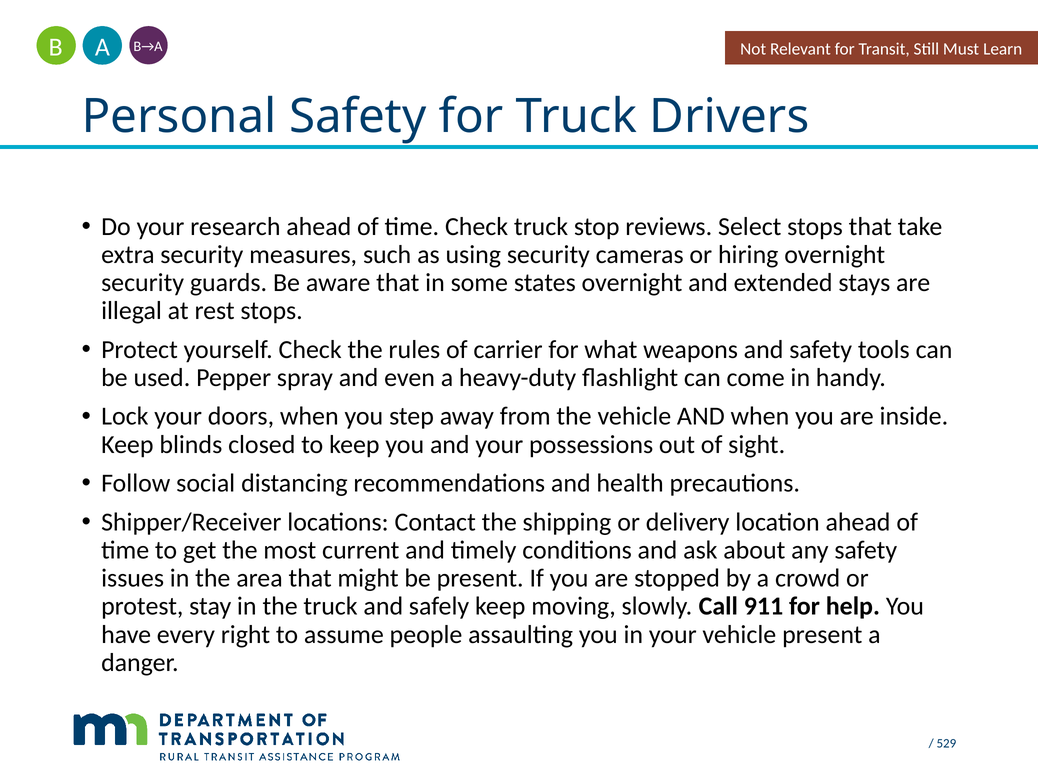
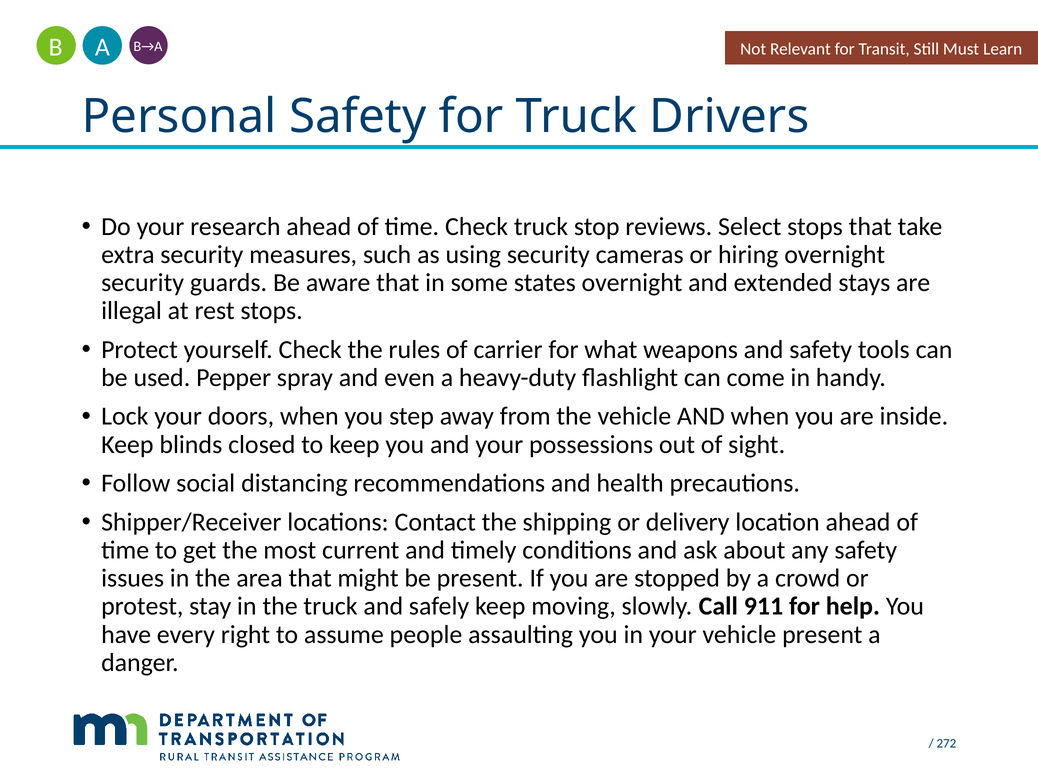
529: 529 -> 272
